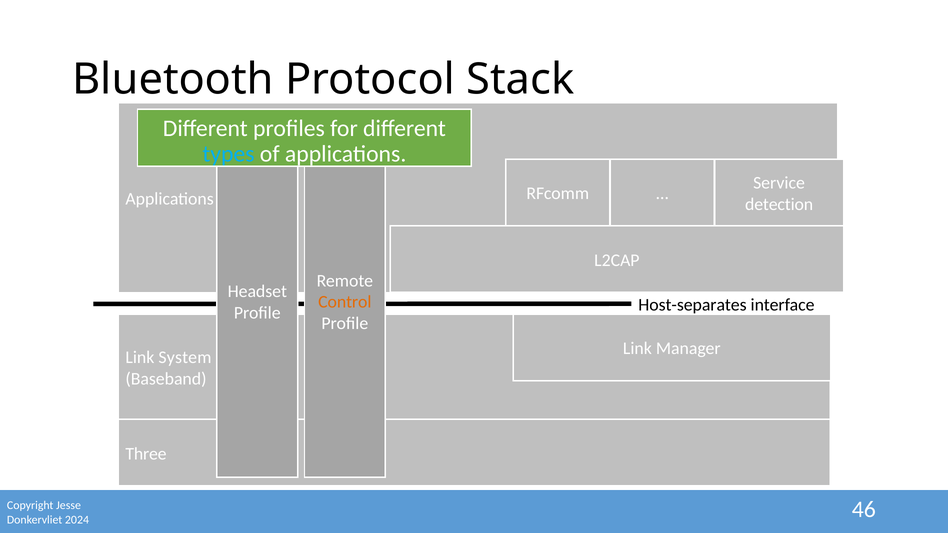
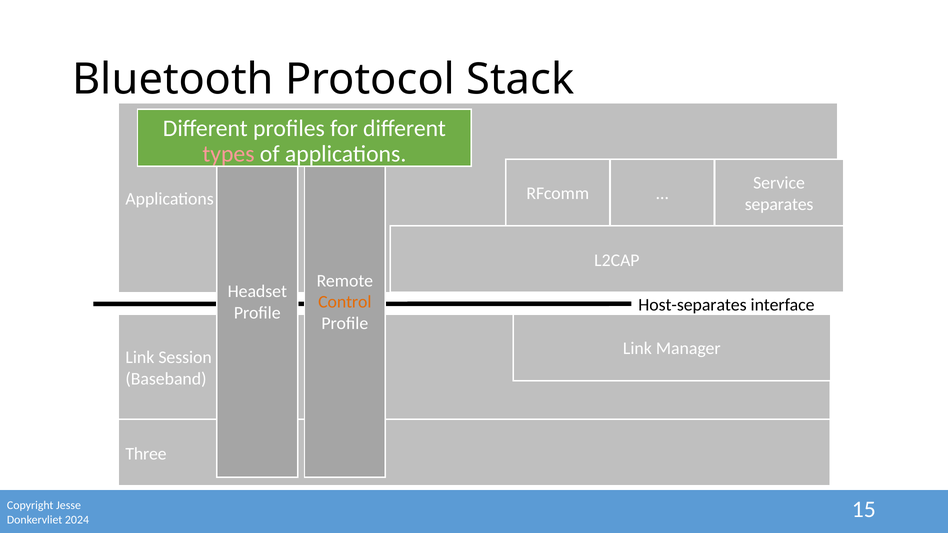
types colour: light blue -> pink
detection: detection -> separates
System: System -> Session
46: 46 -> 15
